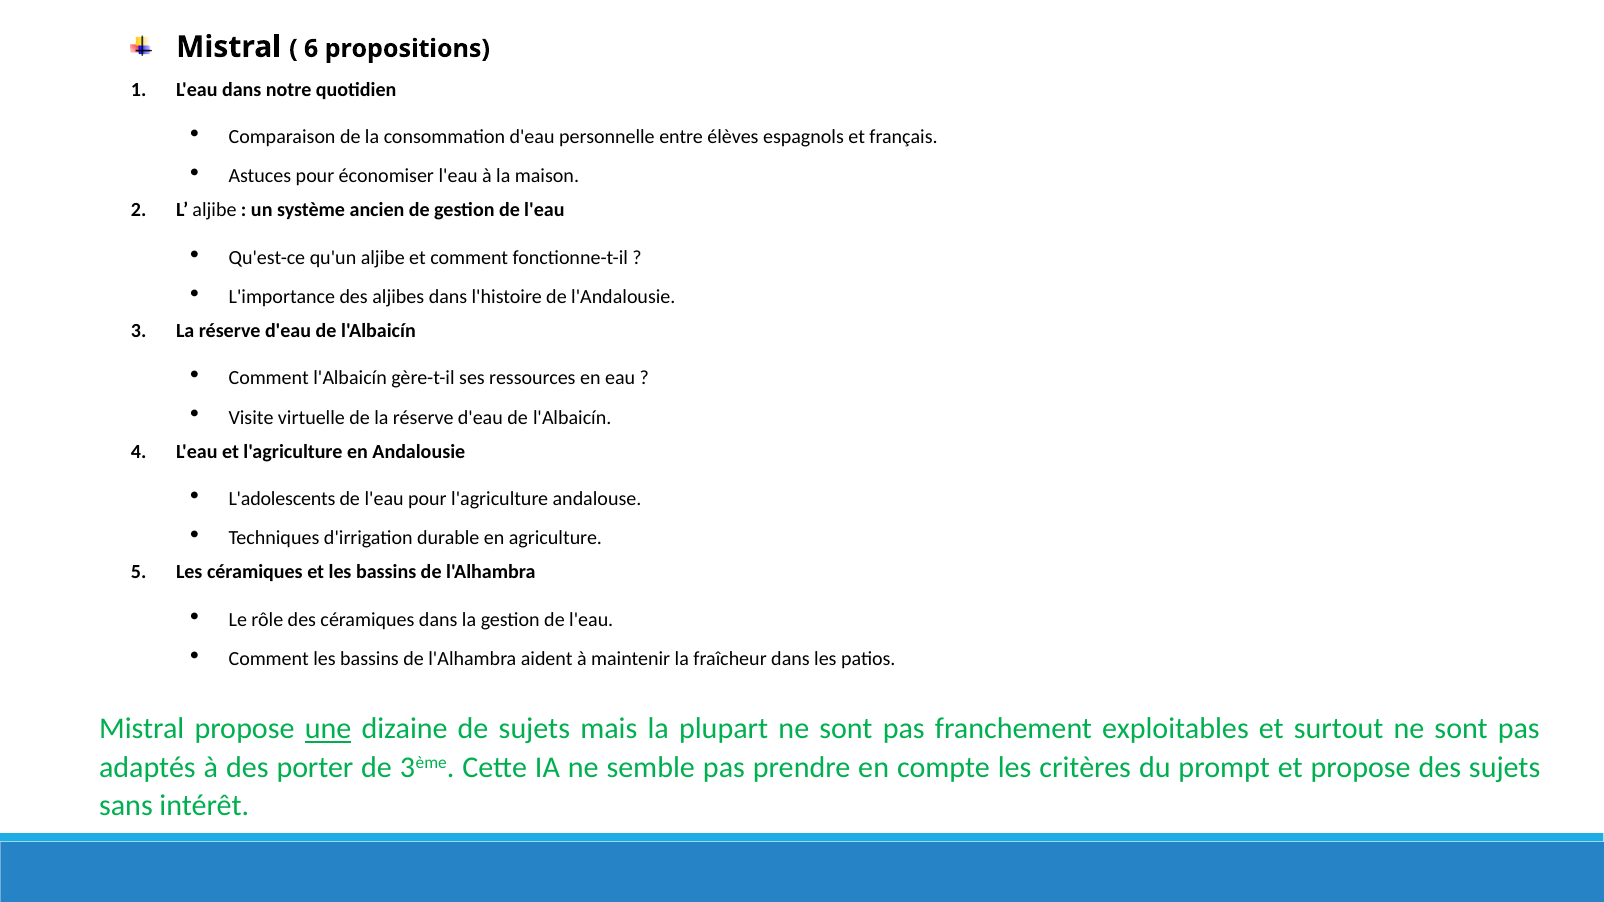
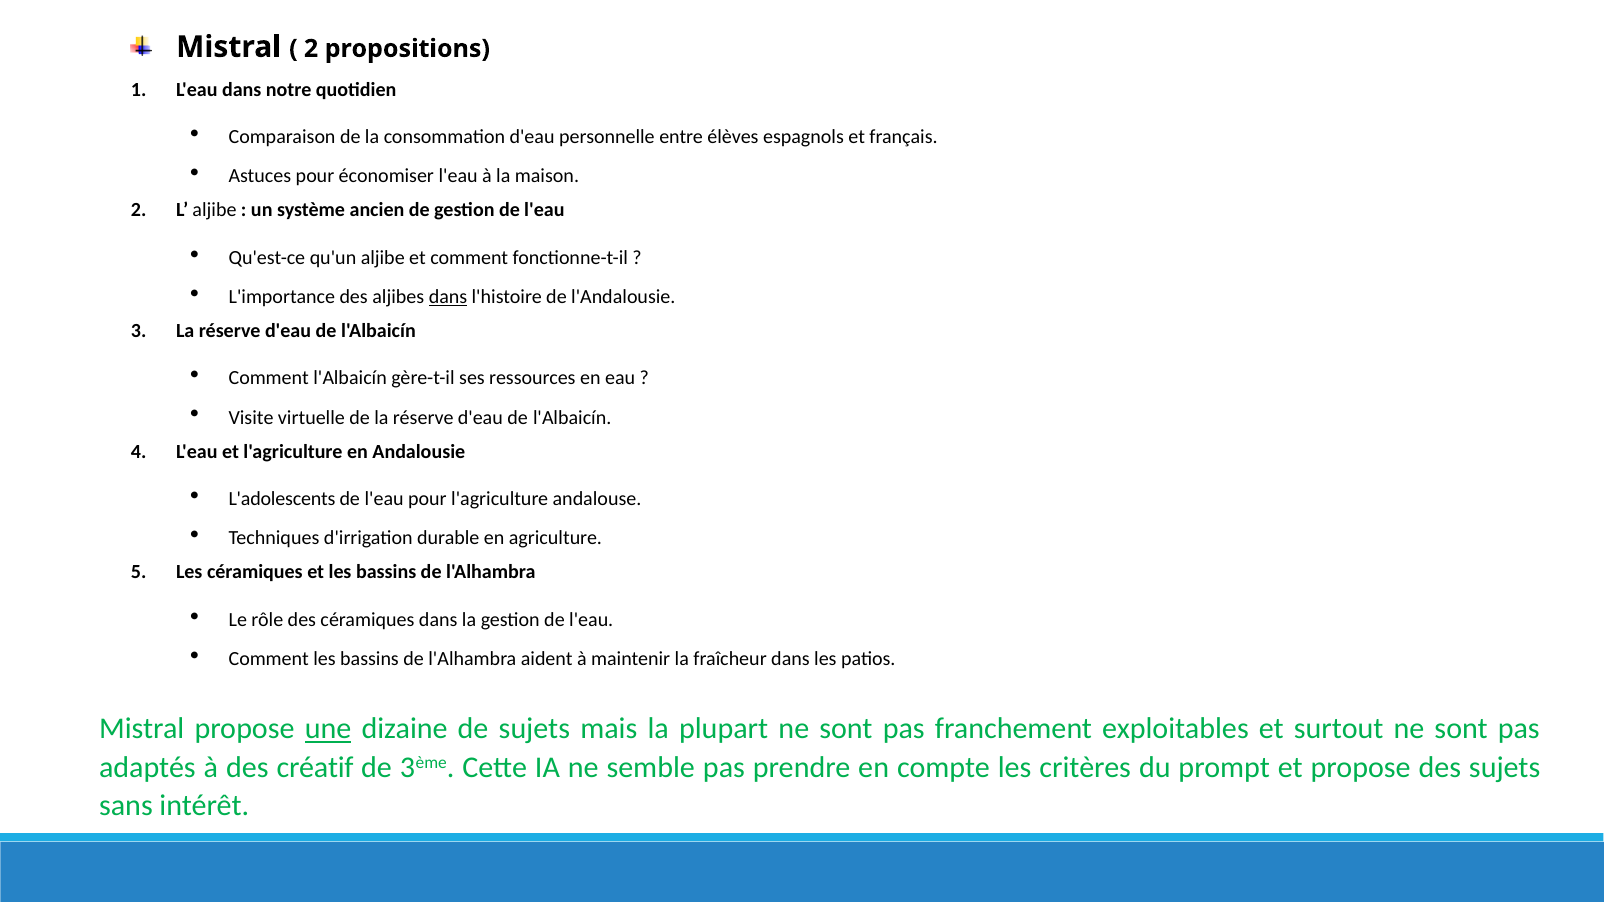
6 at (311, 49): 6 -> 2
dans at (448, 297) underline: none -> present
porter: porter -> créatif
